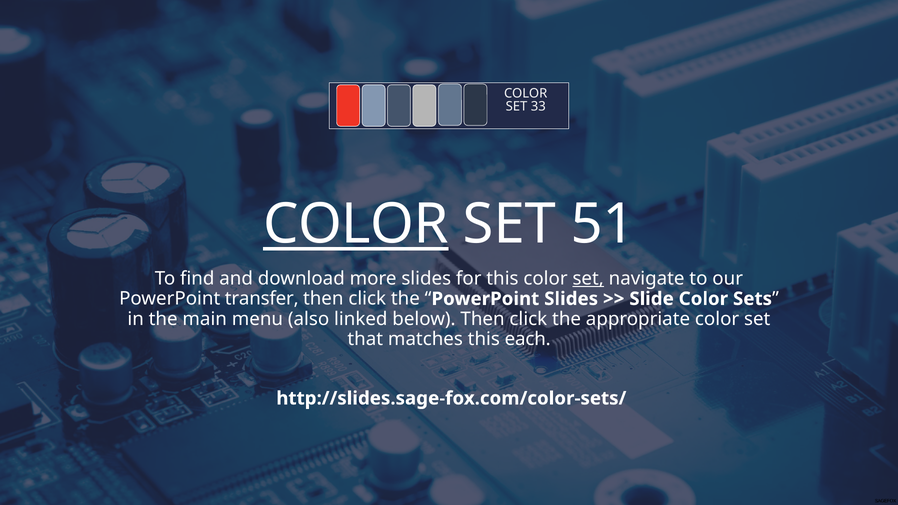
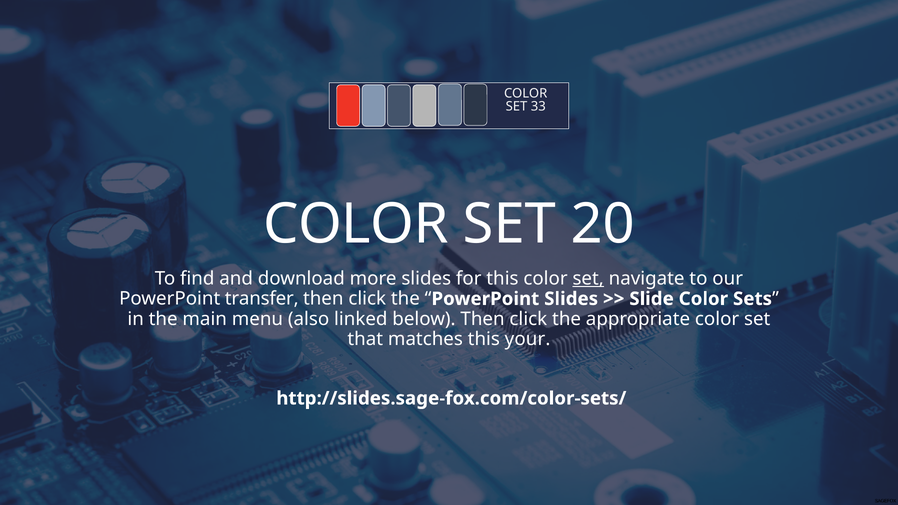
COLOR at (356, 224) underline: present -> none
51: 51 -> 20
each: each -> your
